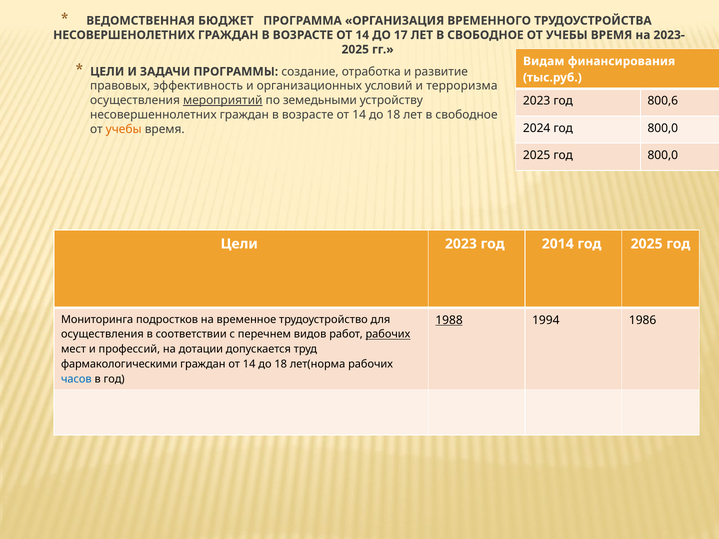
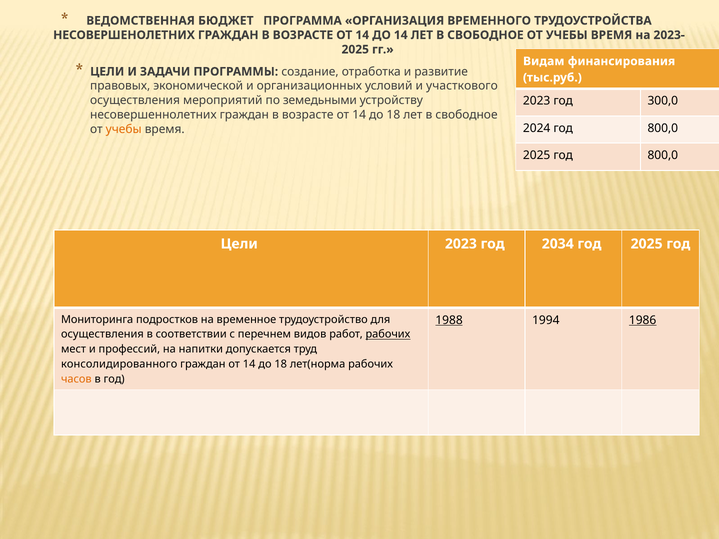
ДО 17: 17 -> 14
эффективность: эффективность -> экономической
терроризма: терроризма -> участкового
мероприятий underline: present -> none
800,6: 800,6 -> 300,0
2014: 2014 -> 2034
1986 underline: none -> present
дотации: дотации -> напитки
фармакологическими: фармакологическими -> консолидированного
часов colour: blue -> orange
